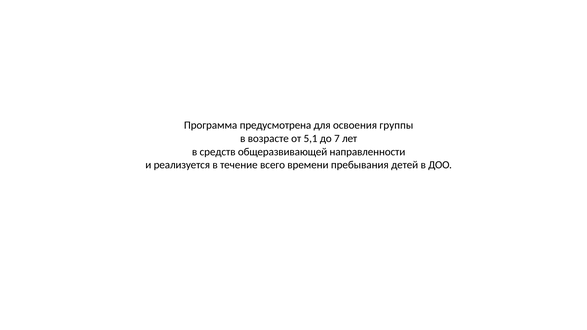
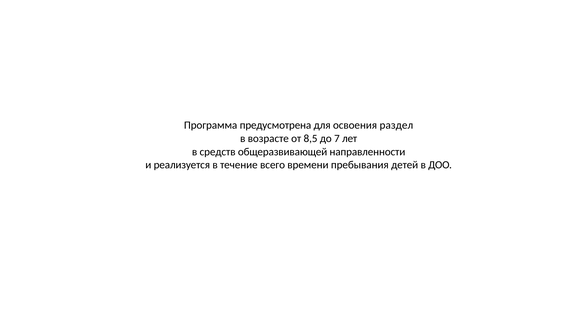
группы: группы -> раздел
5,1: 5,1 -> 8,5
